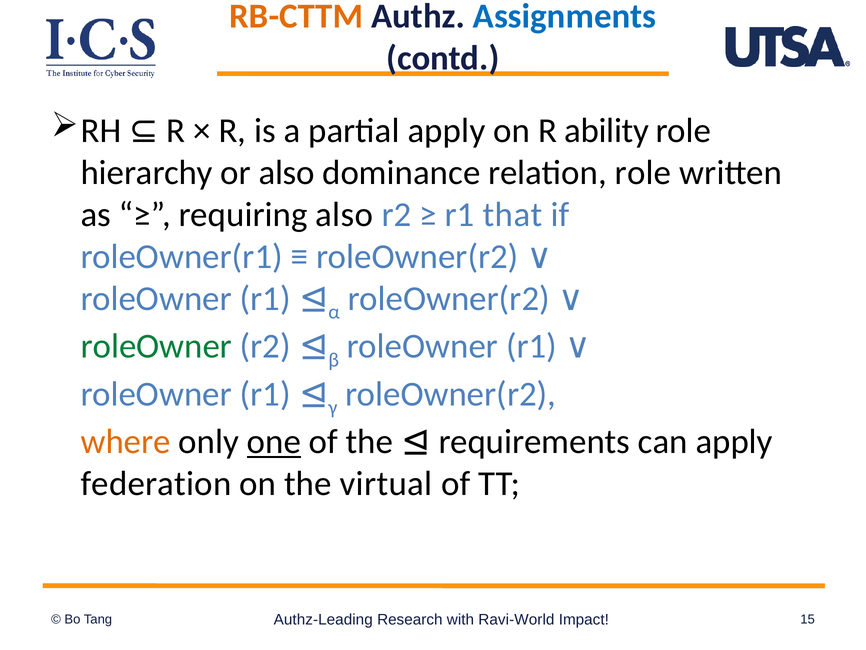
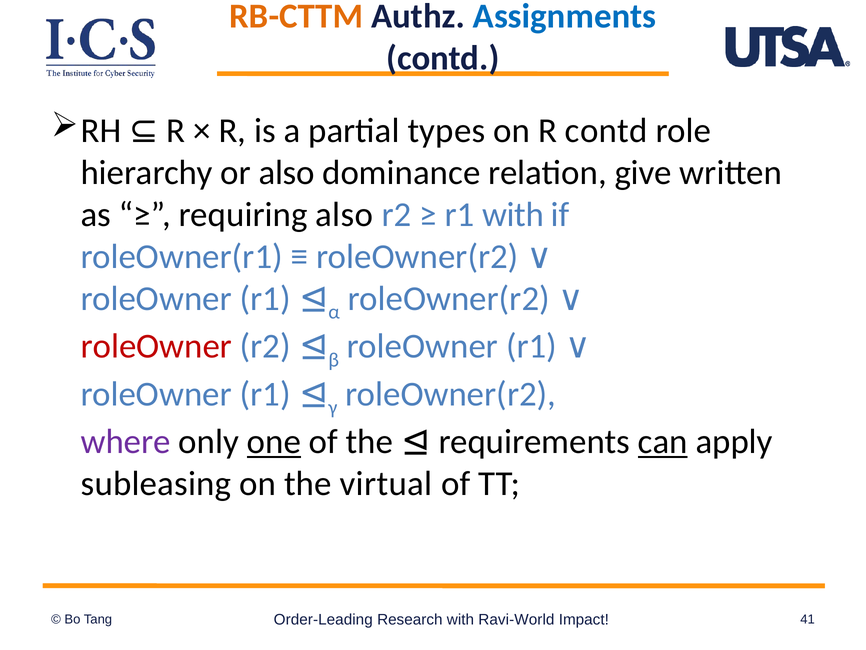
partial apply: apply -> types
R ability: ability -> contd
relation role: role -> give
r1 that: that -> with
roleOwner at (156, 346) colour: green -> red
where colour: orange -> purple
can underline: none -> present
federation: federation -> subleasing
Authz-Leading: Authz-Leading -> Order-Leading
15: 15 -> 41
